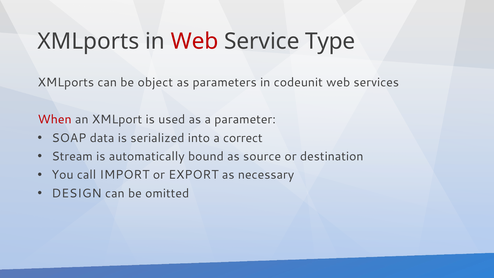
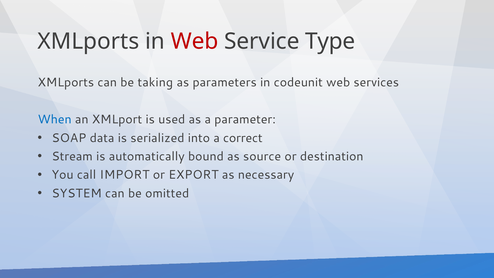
object: object -> taking
When colour: red -> blue
DESIGN: DESIGN -> SYSTEM
